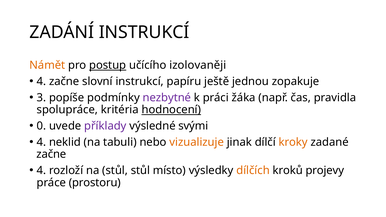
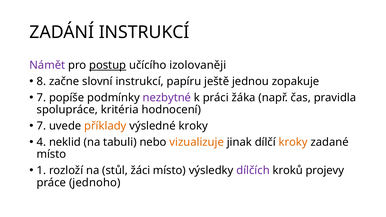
Námět colour: orange -> purple
4 at (41, 81): 4 -> 8
3 at (41, 98): 3 -> 7
hodnocení underline: present -> none
0 at (41, 126): 0 -> 7
příklady colour: purple -> orange
výsledné svými: svými -> kroky
začne at (51, 154): začne -> místo
4 at (41, 171): 4 -> 1
stůl stůl: stůl -> žáci
dílčích colour: orange -> purple
prostoru: prostoru -> jednoho
